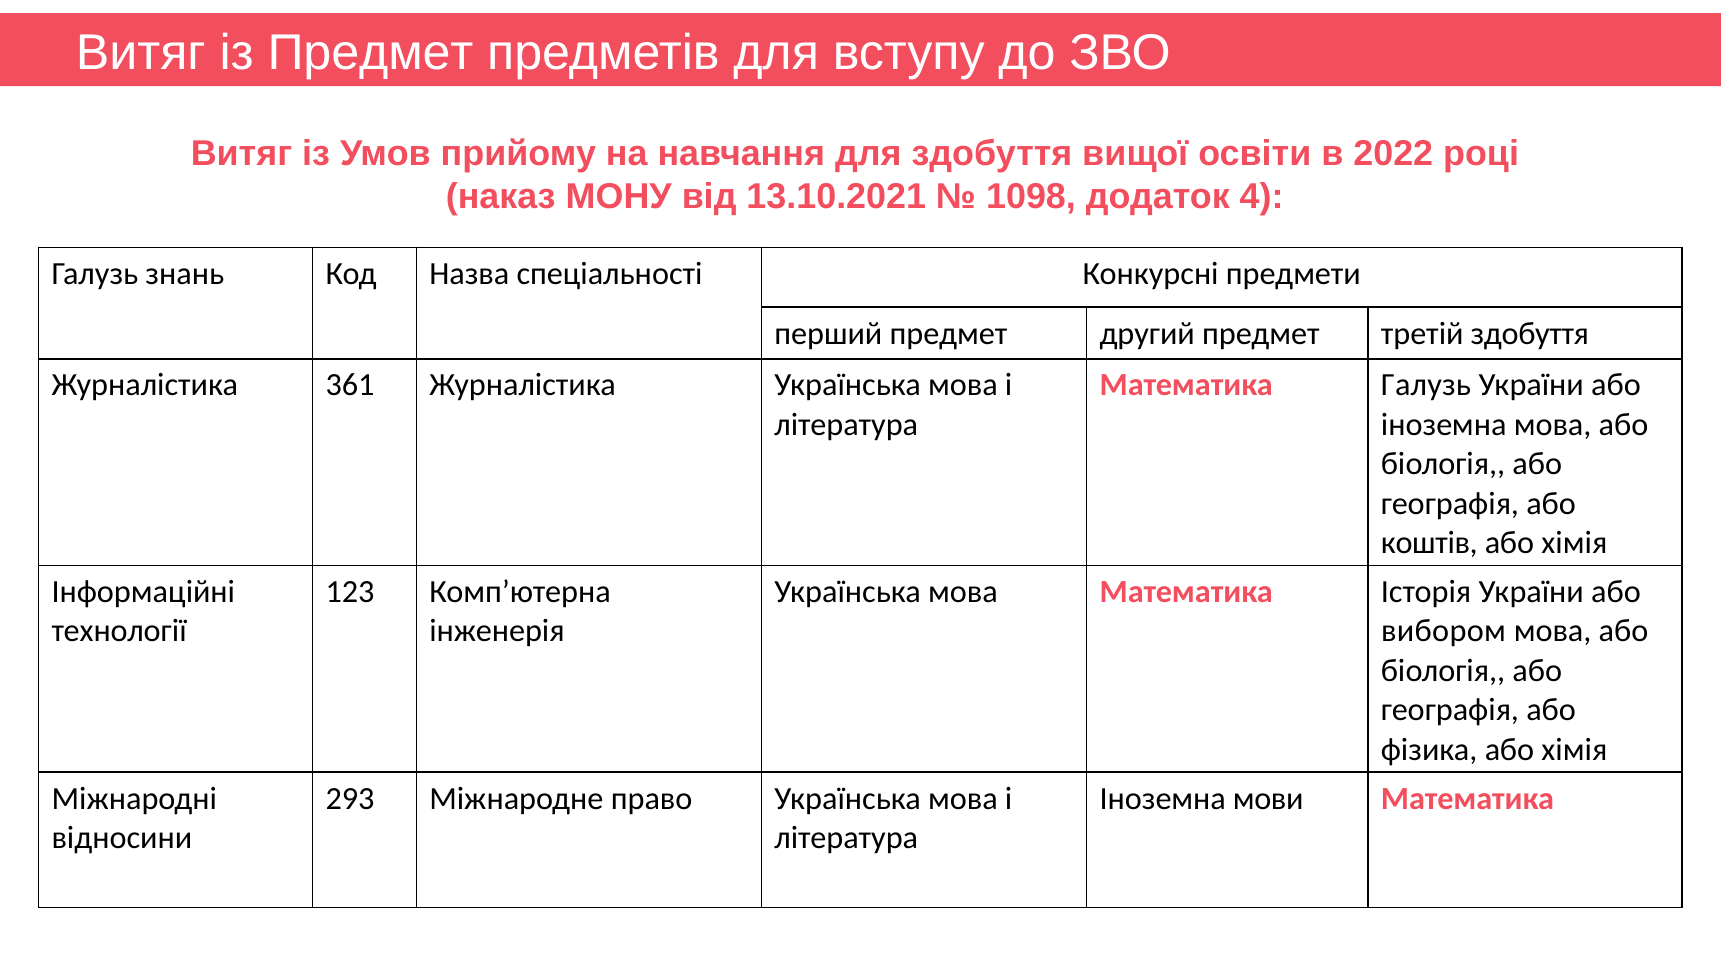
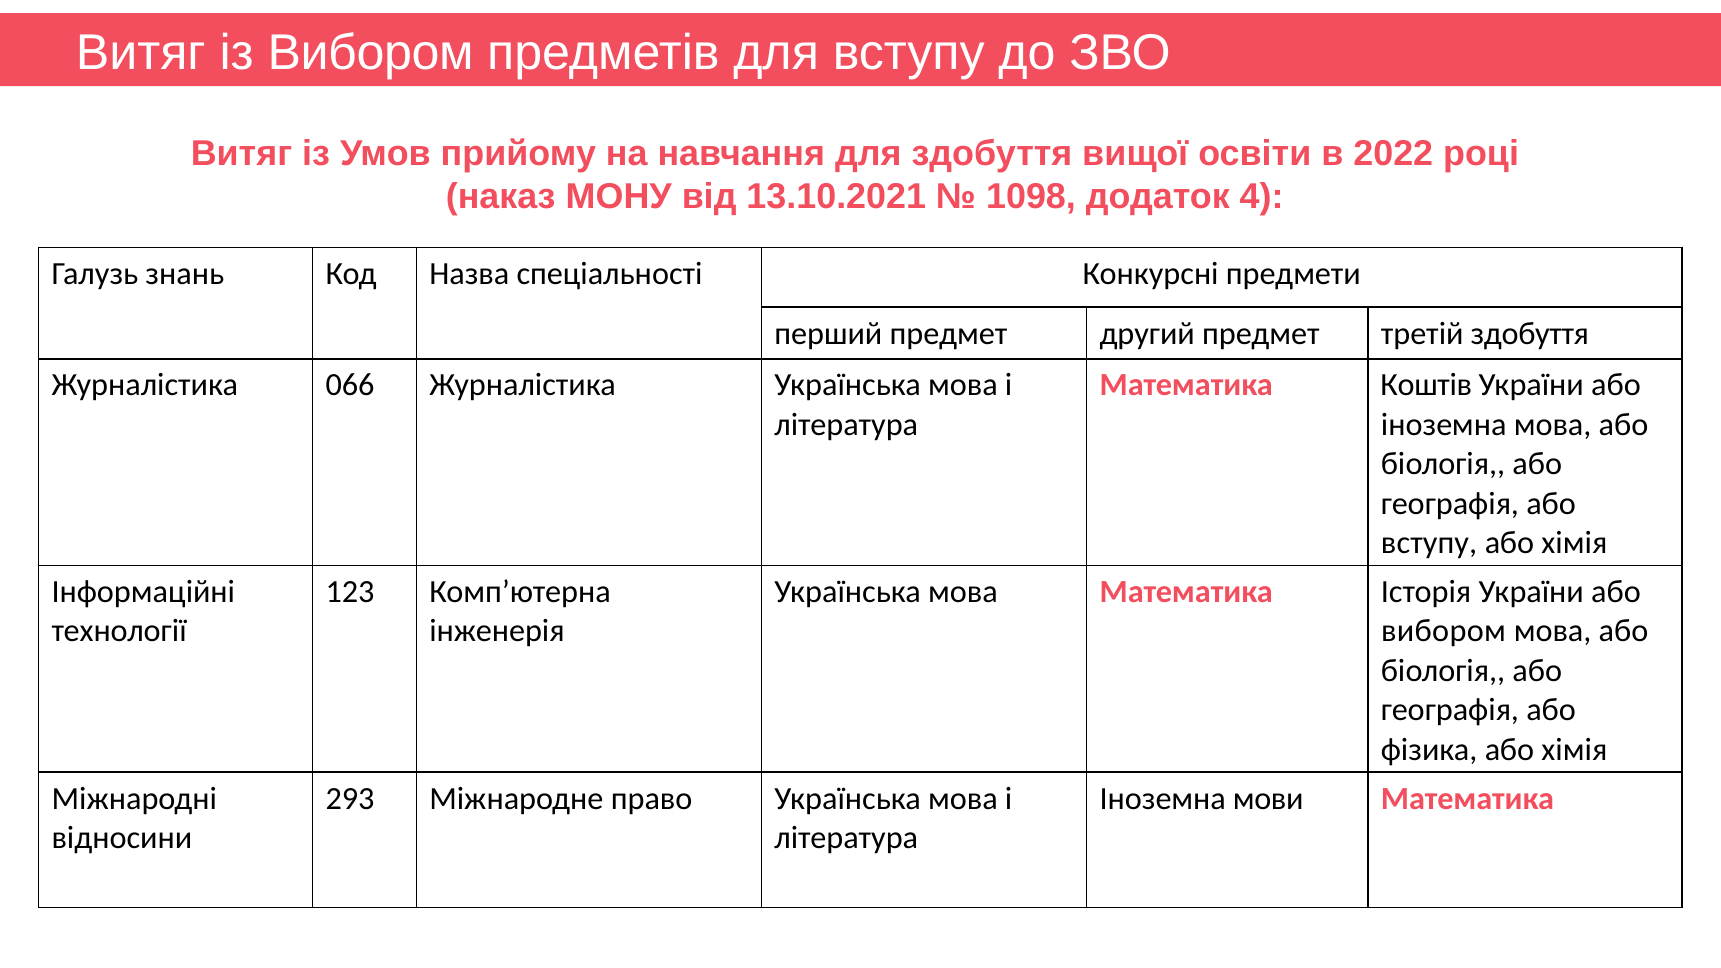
із Предмет: Предмет -> Вибором
361: 361 -> 066
Математика Галузь: Галузь -> Коштів
коштів at (1429, 543): коштів -> вступу
